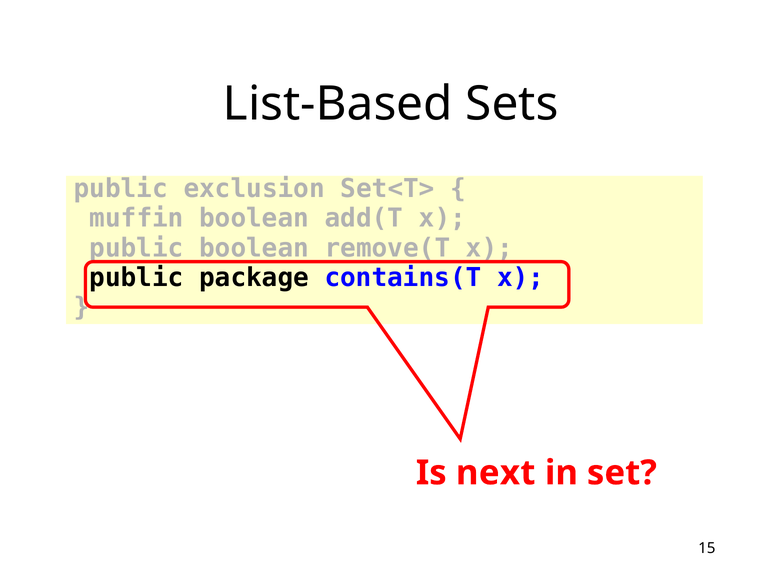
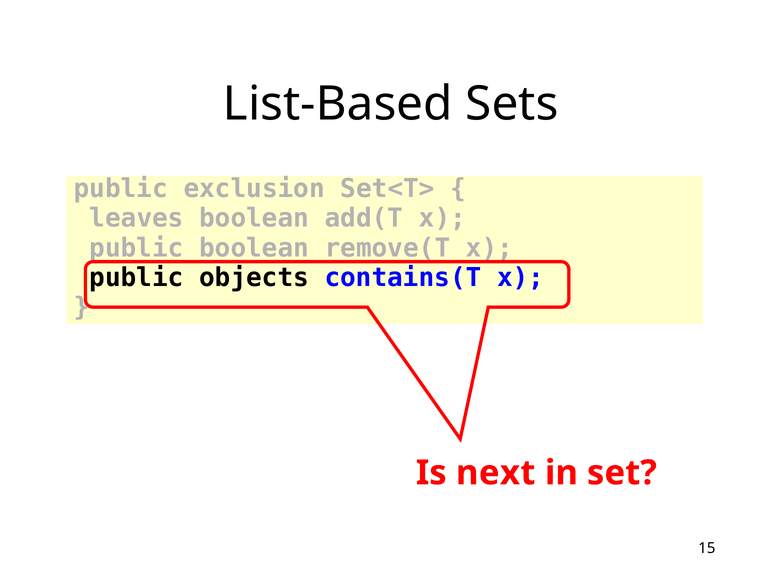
muffin: muffin -> leaves
package: package -> objects
